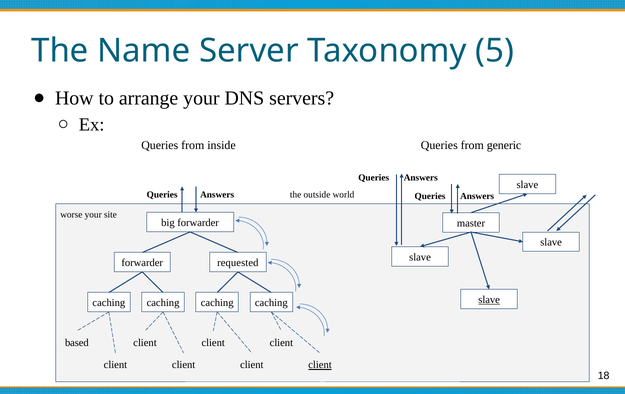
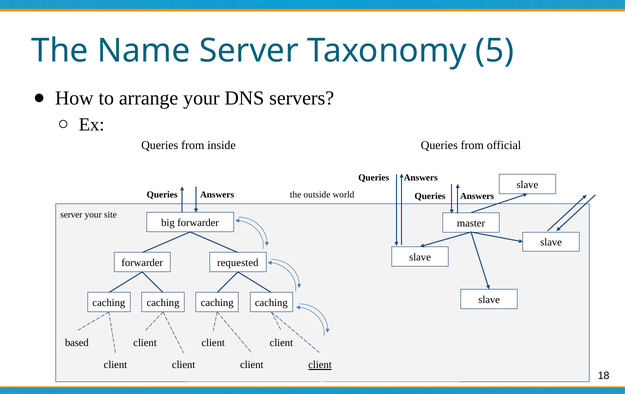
generic: generic -> official
worse at (71, 215): worse -> server
slave at (489, 300) underline: present -> none
